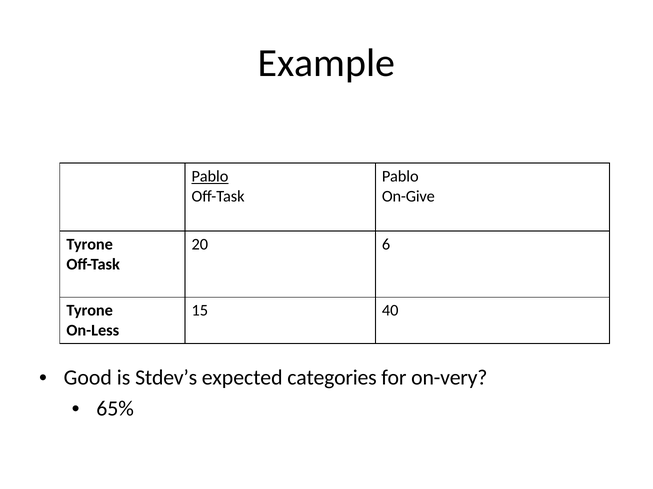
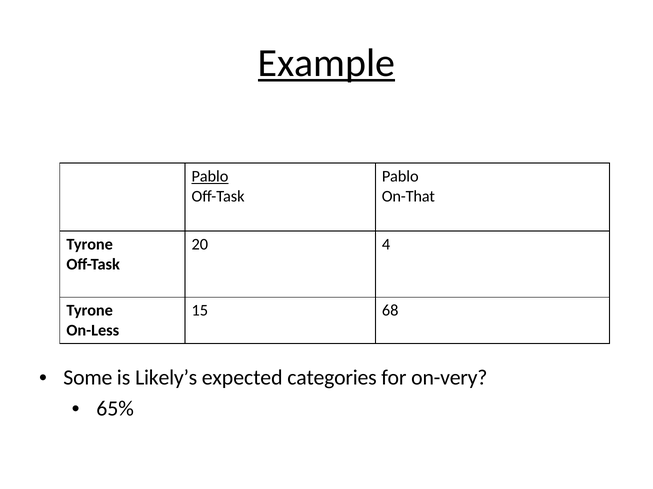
Example underline: none -> present
On-Give: On-Give -> On-That
6: 6 -> 4
40: 40 -> 68
Good: Good -> Some
Stdev’s: Stdev’s -> Likely’s
